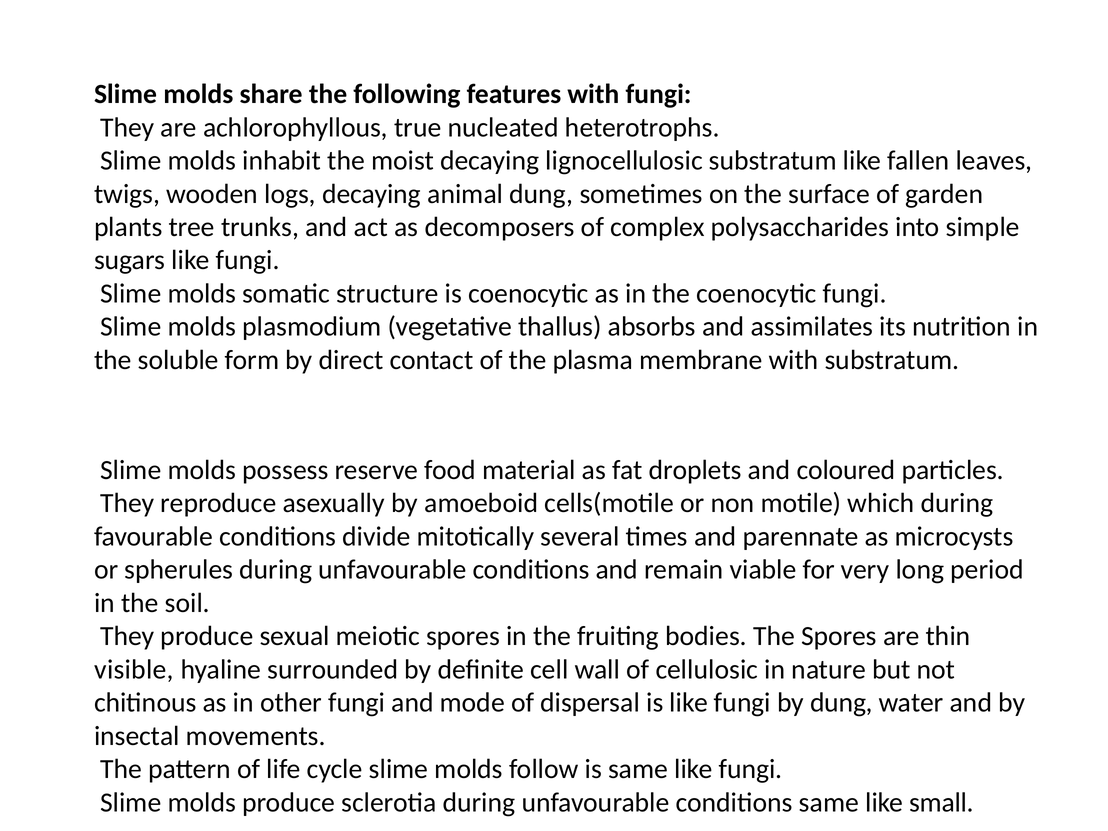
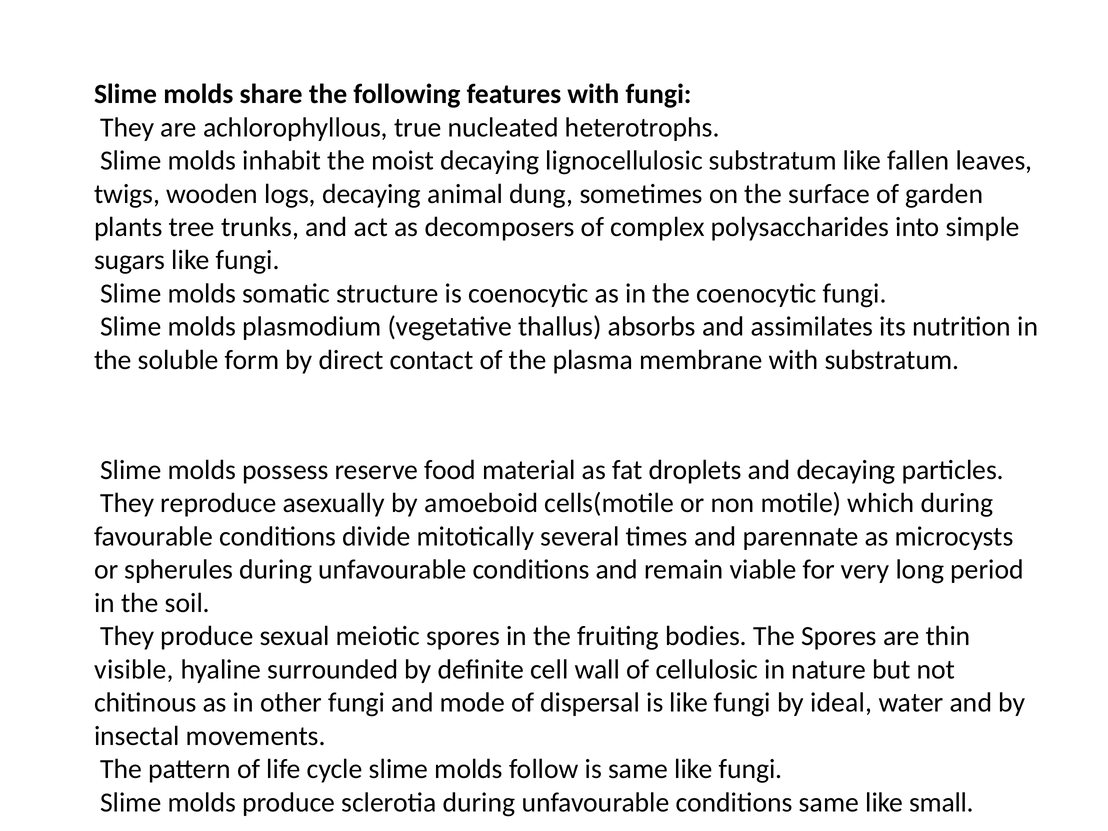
and coloured: coloured -> decaying
by dung: dung -> ideal
